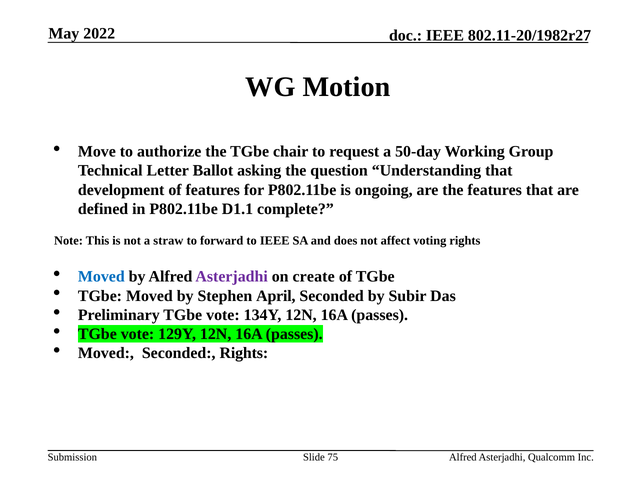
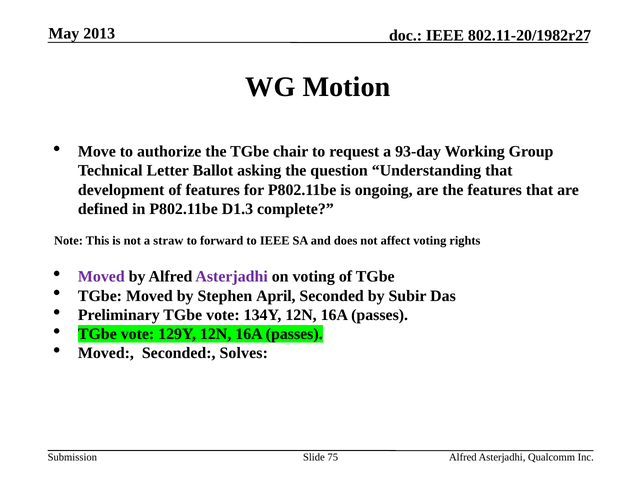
2022: 2022 -> 2013
50-day: 50-day -> 93-day
D1.1: D1.1 -> D1.3
Moved at (101, 277) colour: blue -> purple
on create: create -> voting
Seconded Rights: Rights -> Solves
